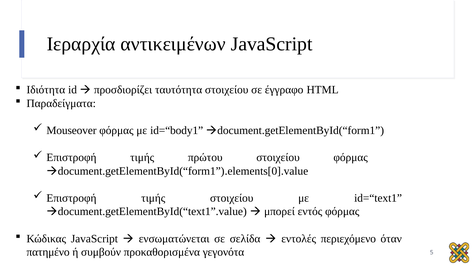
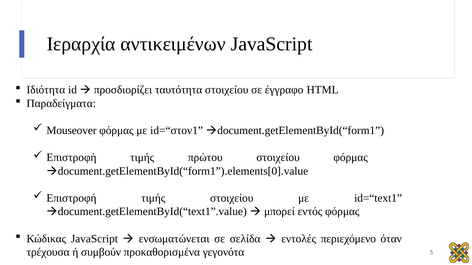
id=“body1: id=“body1 -> id=“στον1
πατημένο: πατημένο -> τρέχουσα
